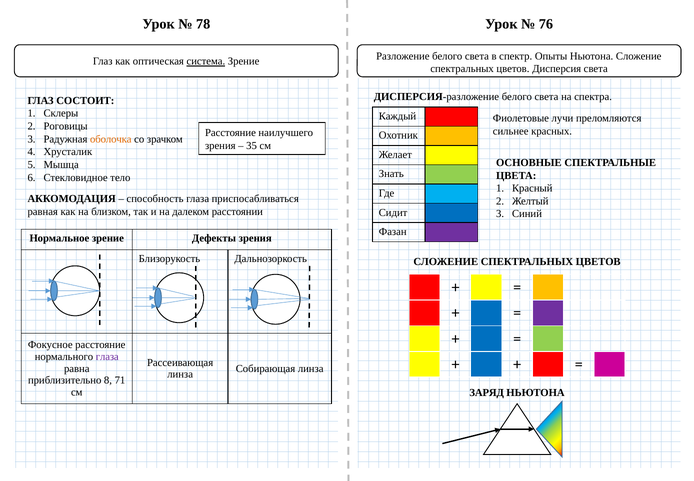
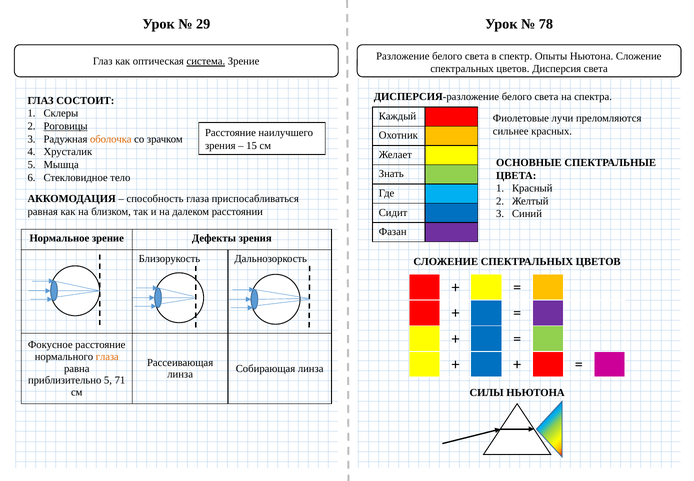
78: 78 -> 29
76: 76 -> 78
Роговицы underline: none -> present
35: 35 -> 15
глаза at (107, 356) colour: purple -> orange
приблизительно 8: 8 -> 5
ЗАРЯД: ЗАРЯД -> СИЛЫ
